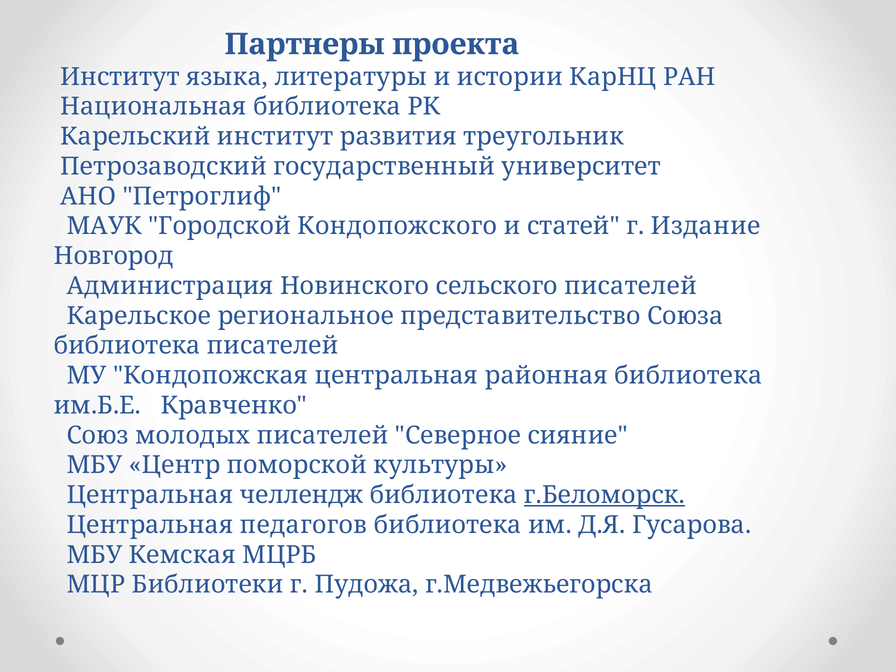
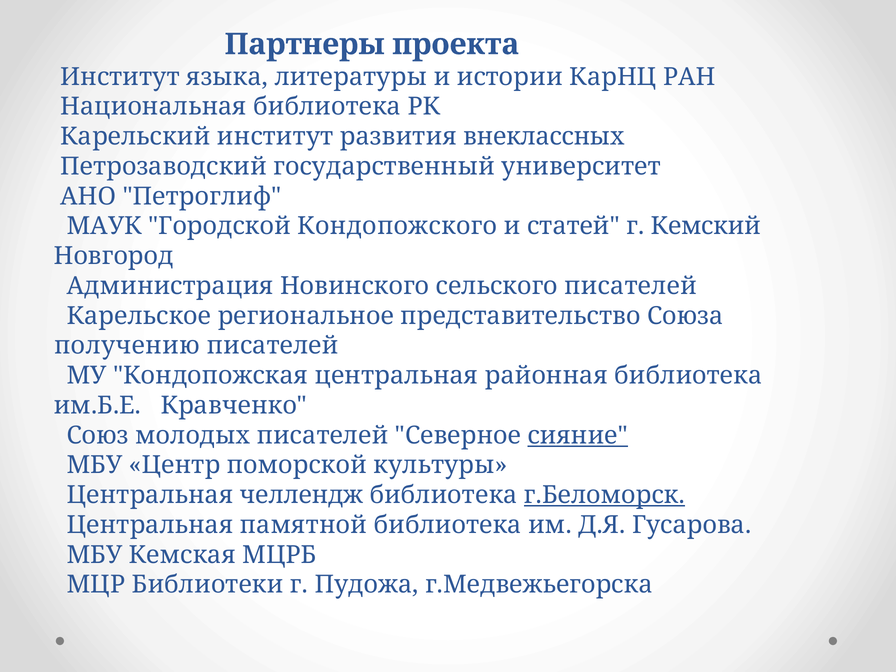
треугольник: треугольник -> внеклассных
Издание: Издание -> Кемский
библиотека at (127, 346): библиотека -> получению
сияние underline: none -> present
педагогов: педагогов -> памятной
